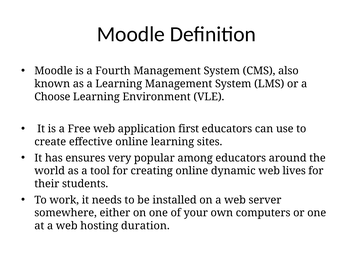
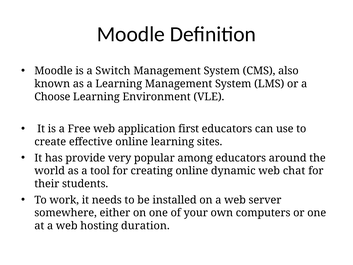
Fourth: Fourth -> Switch
ensures: ensures -> provide
lives: lives -> chat
